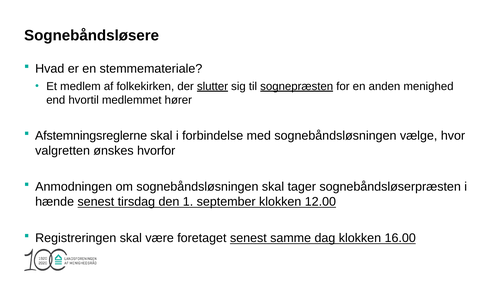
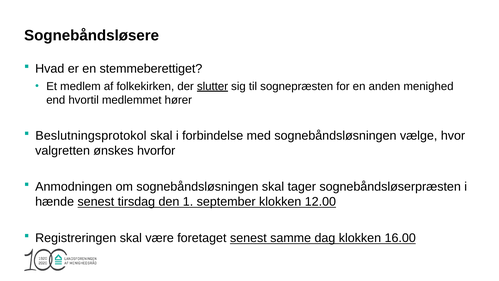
stemmemateriale: stemmemateriale -> stemmeberettiget
sognepræsten underline: present -> none
Afstemningsreglerne: Afstemningsreglerne -> Beslutningsprotokol
